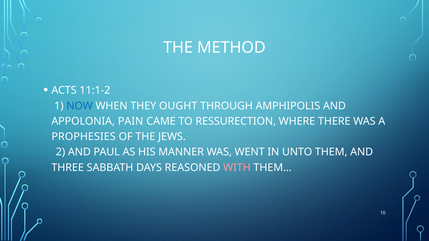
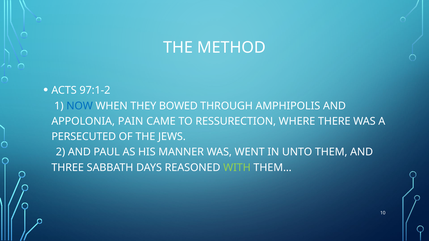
11:1-2: 11:1-2 -> 97:1-2
OUGHT: OUGHT -> BOWED
PROPHESIES: PROPHESIES -> PERSECUTED
WITH colour: pink -> light green
